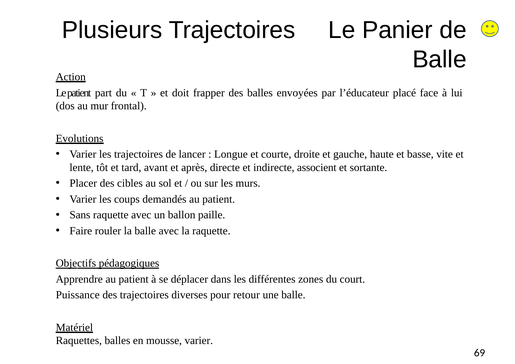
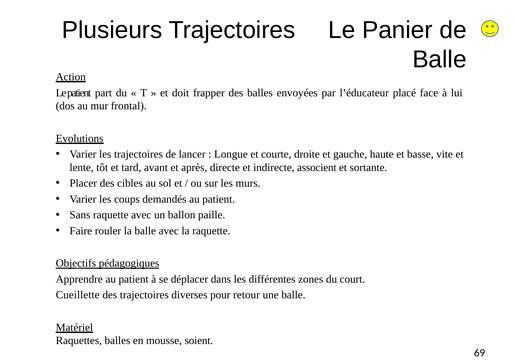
Puissance: Puissance -> Cueillette
mousse varier: varier -> soient
